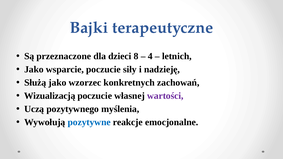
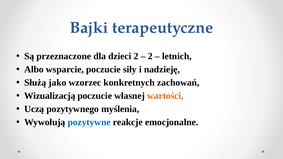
dzieci 8: 8 -> 2
4 at (150, 56): 4 -> 2
Jako at (34, 70): Jako -> Albo
wartości colour: purple -> orange
